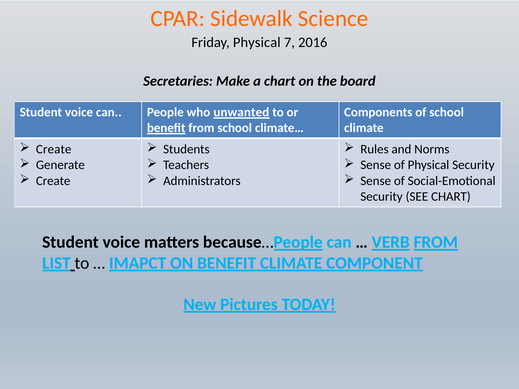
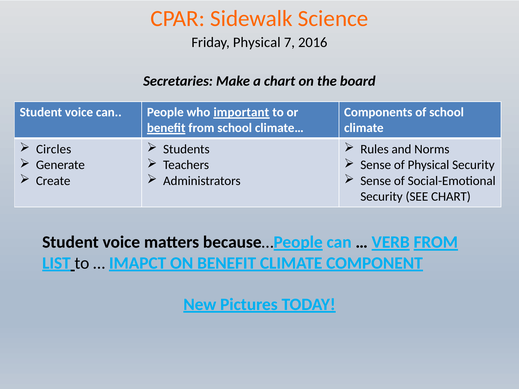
unwanted: unwanted -> important
Create at (54, 149): Create -> Circles
